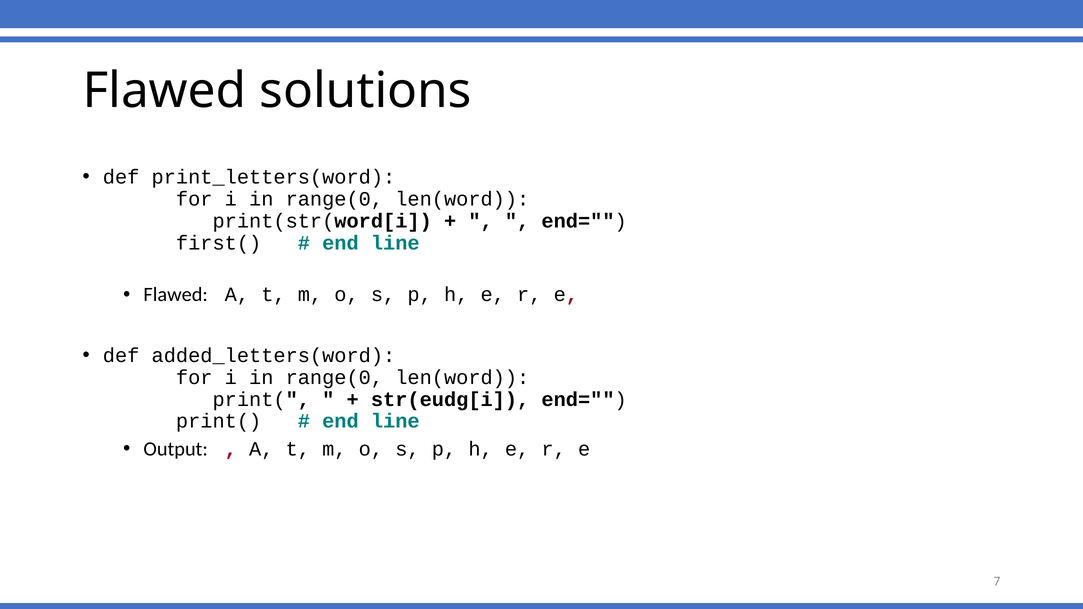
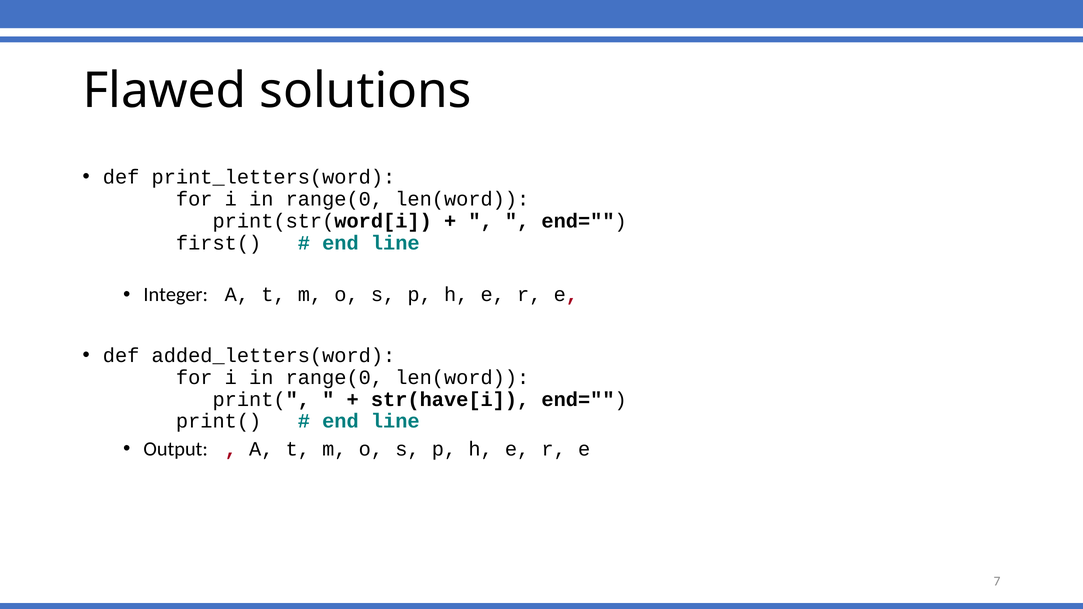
Flawed at (176, 295): Flawed -> Integer
str(eudg[i: str(eudg[i -> str(have[i
